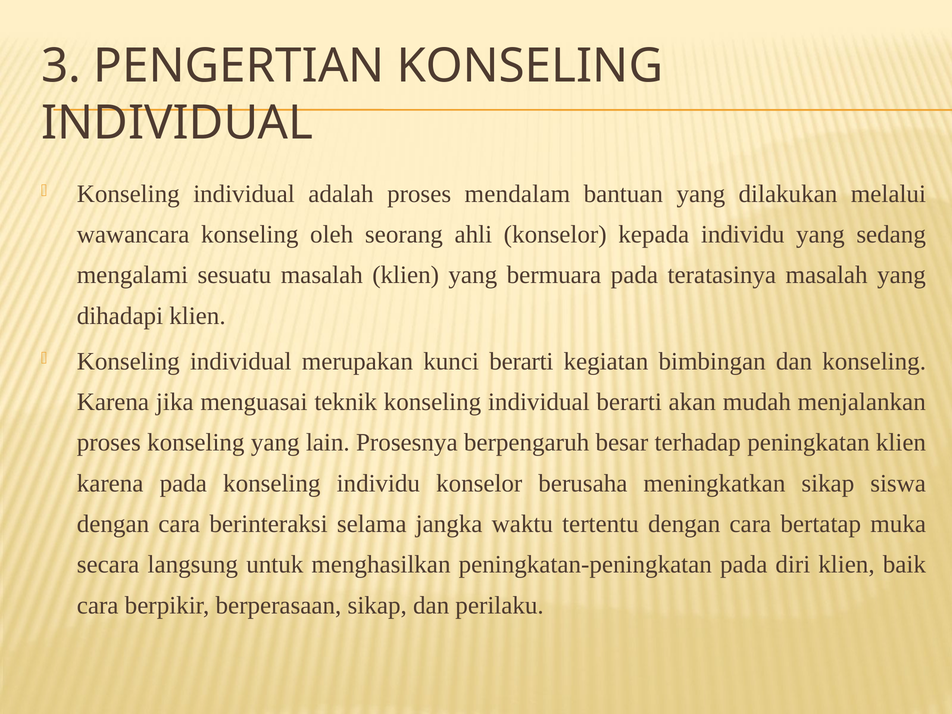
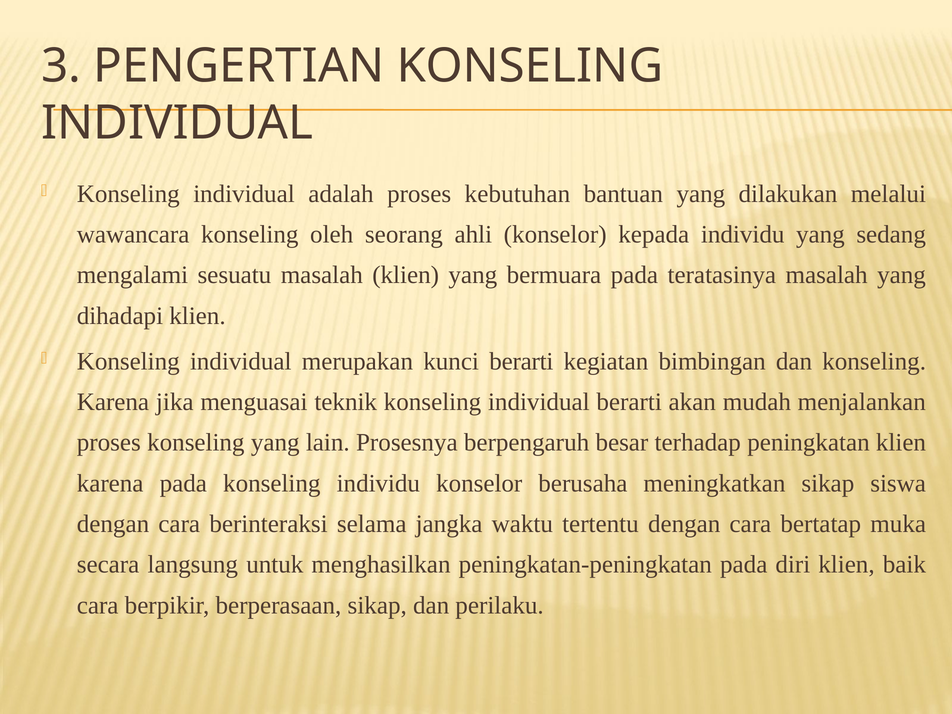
mendalam: mendalam -> kebutuhan
